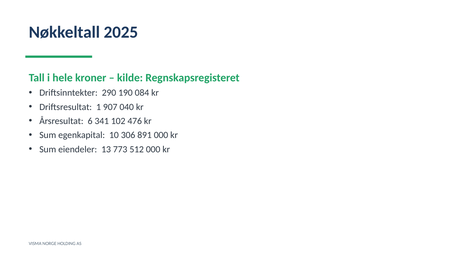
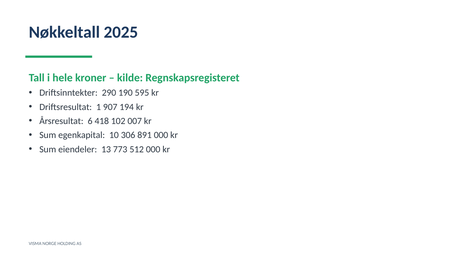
084: 084 -> 595
040: 040 -> 194
341: 341 -> 418
476: 476 -> 007
